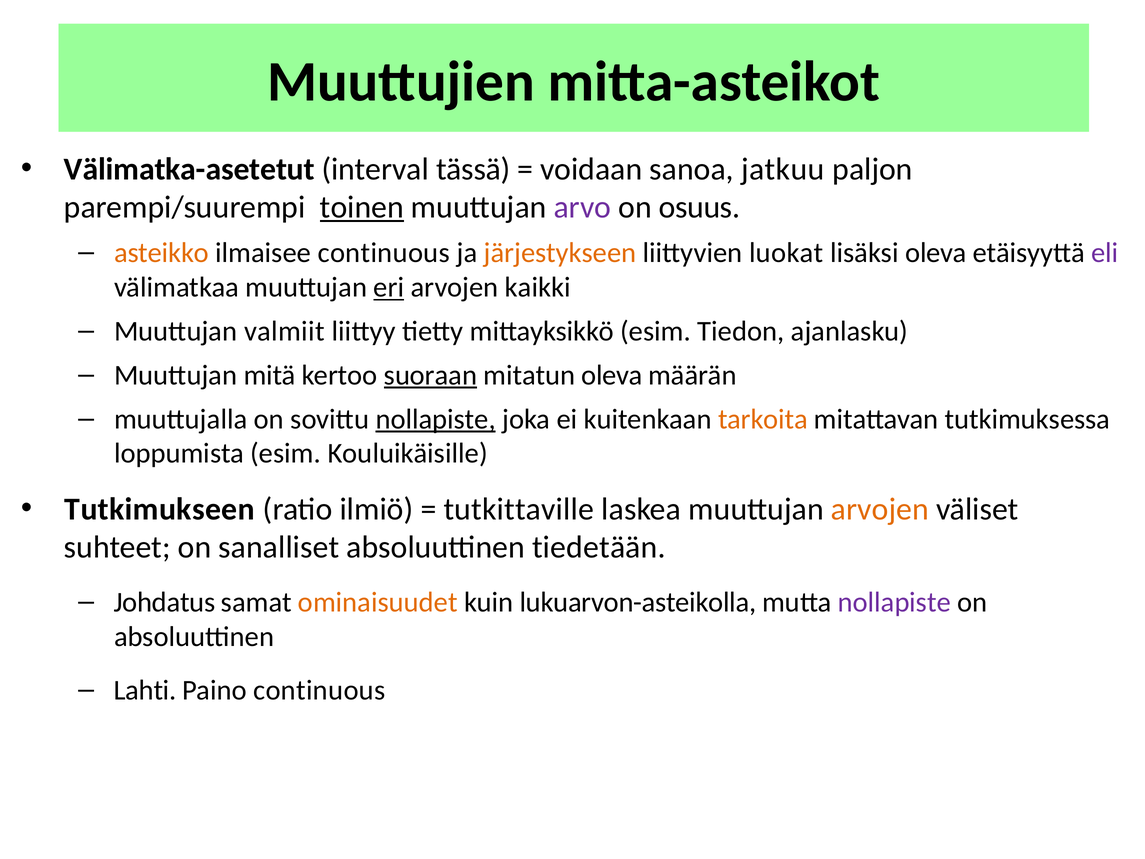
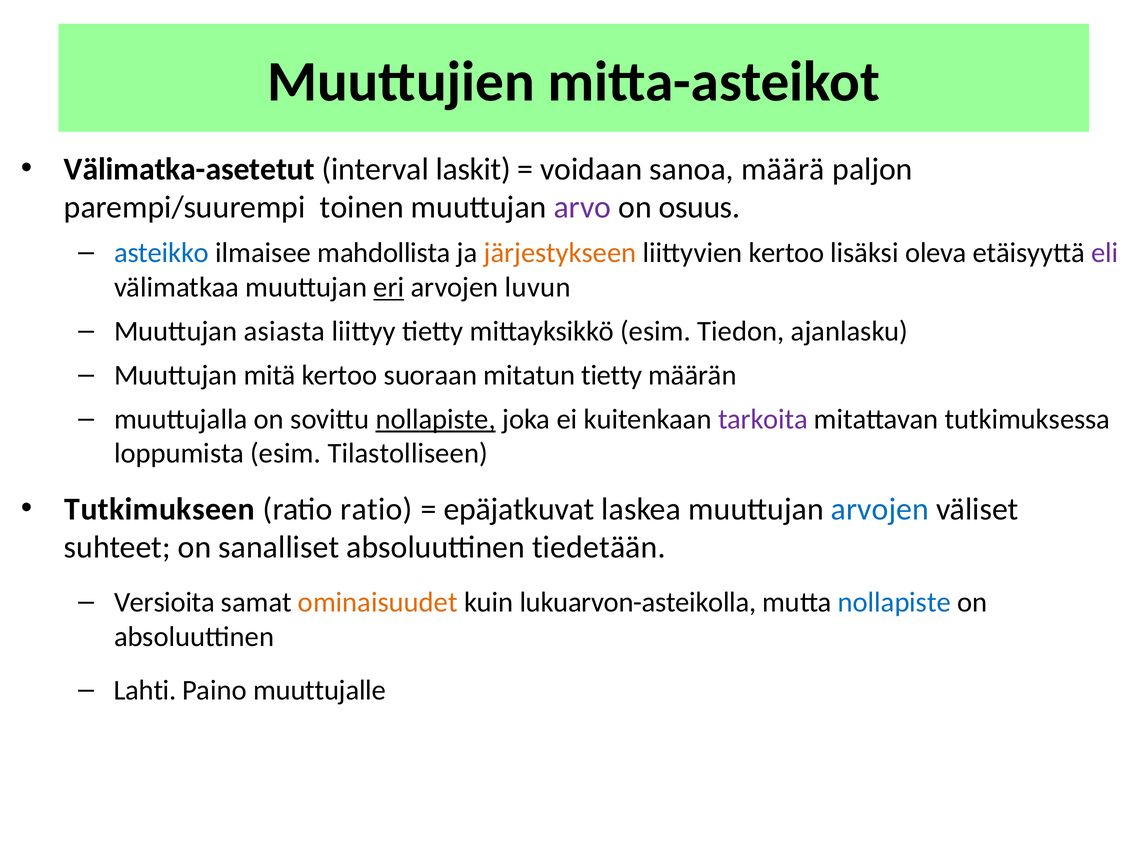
tässä: tässä -> laskit
jatkuu: jatkuu -> määrä
toinen underline: present -> none
asteikko colour: orange -> blue
ilmaisee continuous: continuous -> mahdollista
liittyvien luokat: luokat -> kertoo
kaikki: kaikki -> luvun
valmiit: valmiit -> asiasta
suoraan underline: present -> none
mitatun oleva: oleva -> tietty
tarkoita colour: orange -> purple
Kouluikäisille: Kouluikäisille -> Tilastolliseen
ratio ilmiö: ilmiö -> ratio
tutkittaville: tutkittaville -> epäjatkuvat
arvojen at (880, 509) colour: orange -> blue
Johdatus: Johdatus -> Versioita
nollapiste at (894, 602) colour: purple -> blue
Paino continuous: continuous -> muuttujalle
